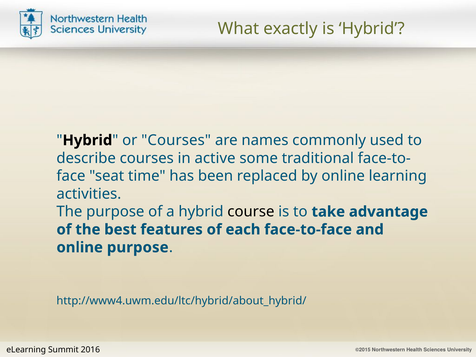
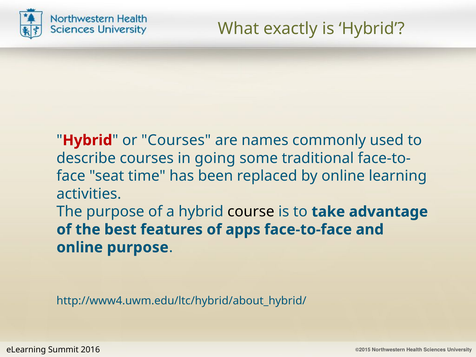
Hybrid at (87, 140) colour: black -> red
active: active -> going
each: each -> apps
